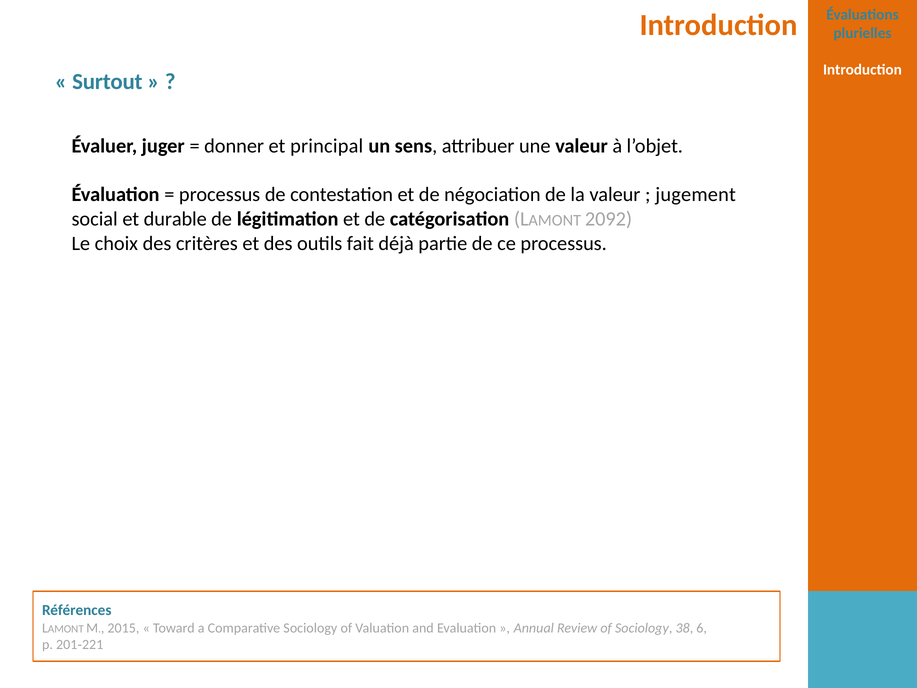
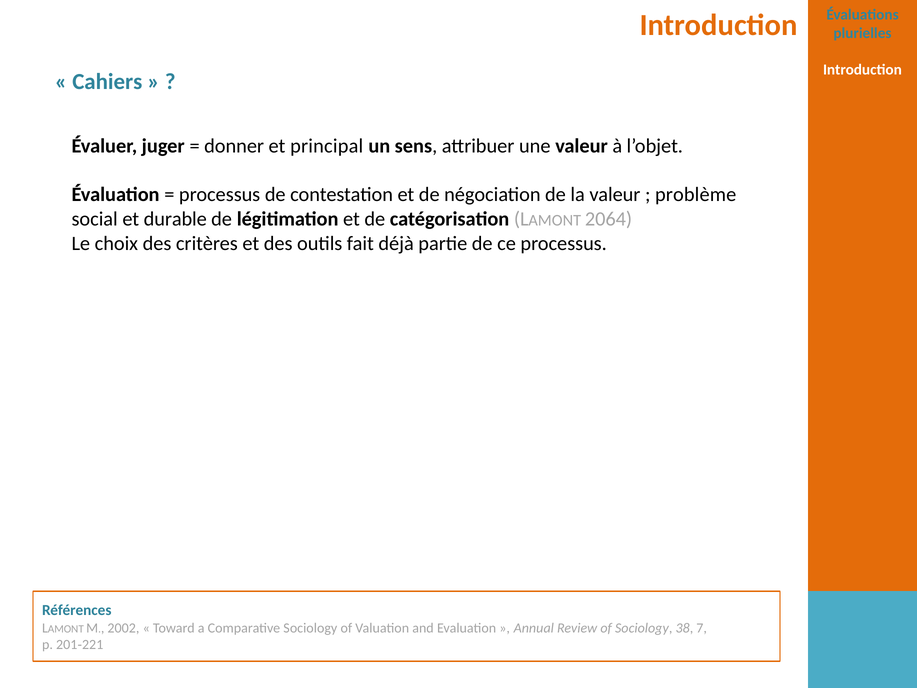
Surtout: Surtout -> Cahiers
jugement: jugement -> problème
2092: 2092 -> 2064
2015: 2015 -> 2002
6: 6 -> 7
